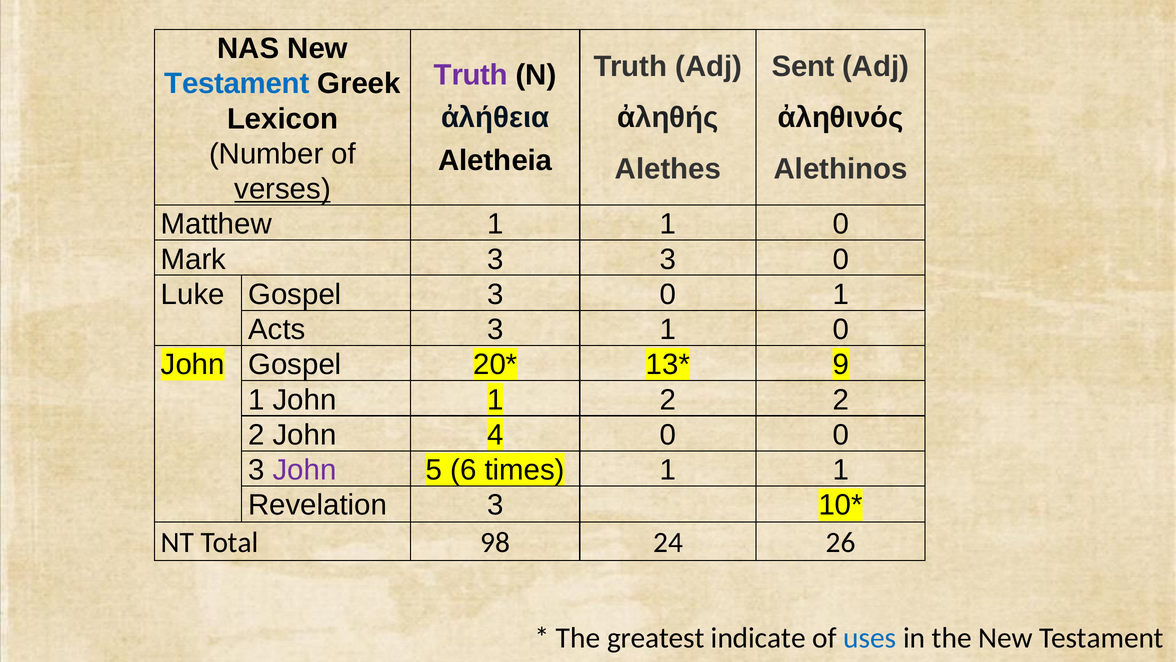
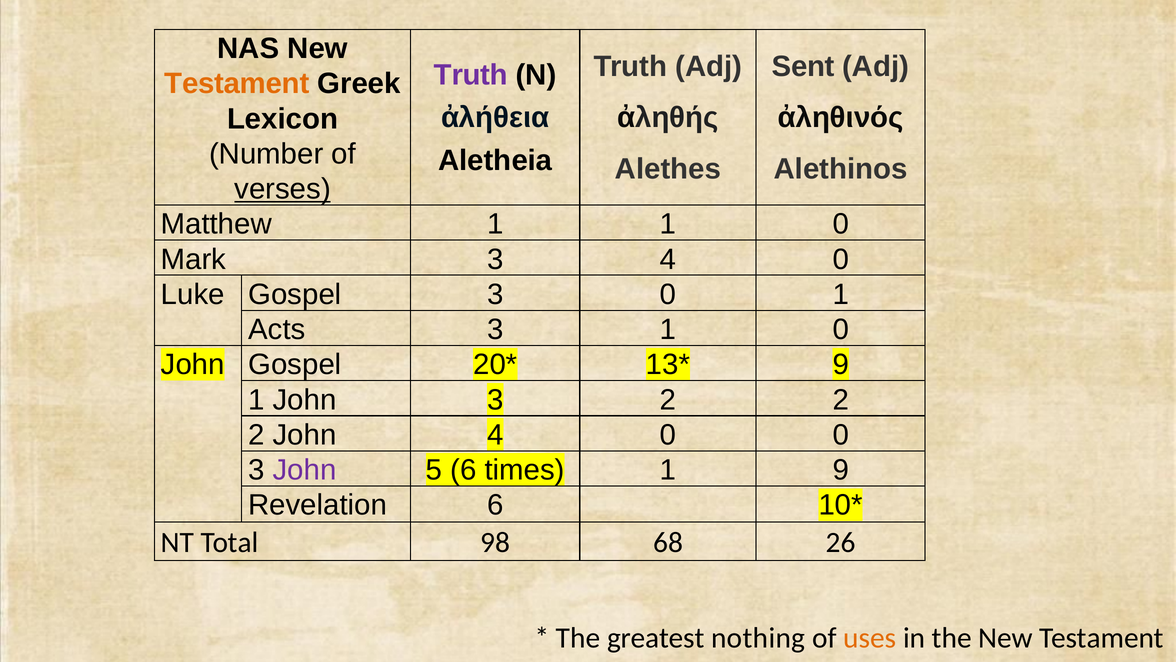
Testament at (237, 84) colour: blue -> orange
3 3: 3 -> 4
John 1: 1 -> 3
times 1 1: 1 -> 9
Revelation 3: 3 -> 6
24: 24 -> 68
indicate: indicate -> nothing
uses colour: blue -> orange
